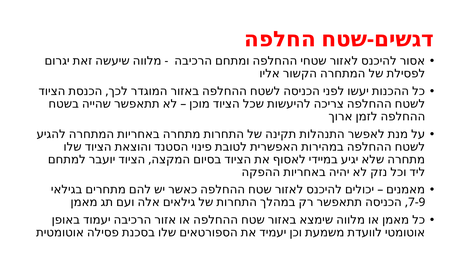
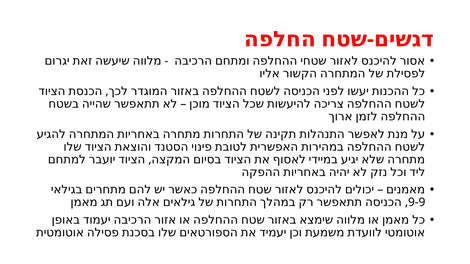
7-9: 7-9 -> 9-9
